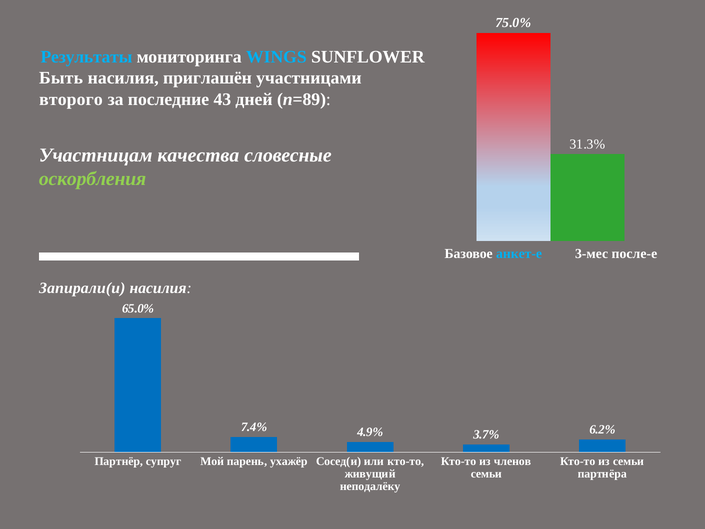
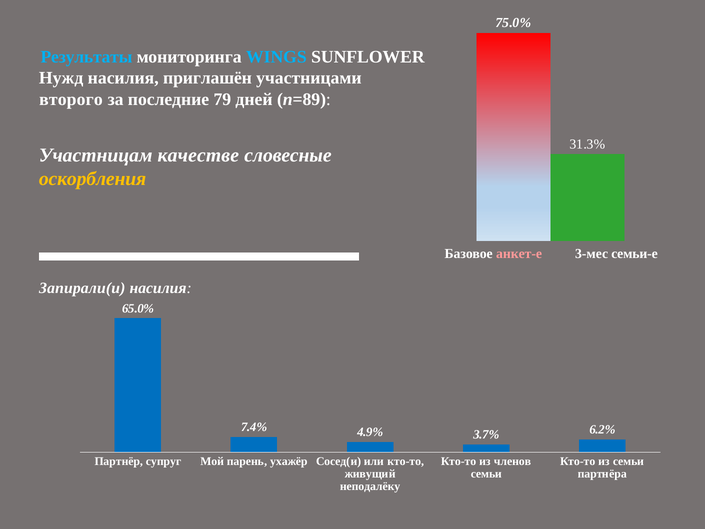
Быть: Быть -> Нужд
43: 43 -> 79
качества: качества -> качестве
оскорбления colour: light green -> yellow
анкет-е colour: light blue -> pink
после-е: после-е -> семьи-е
